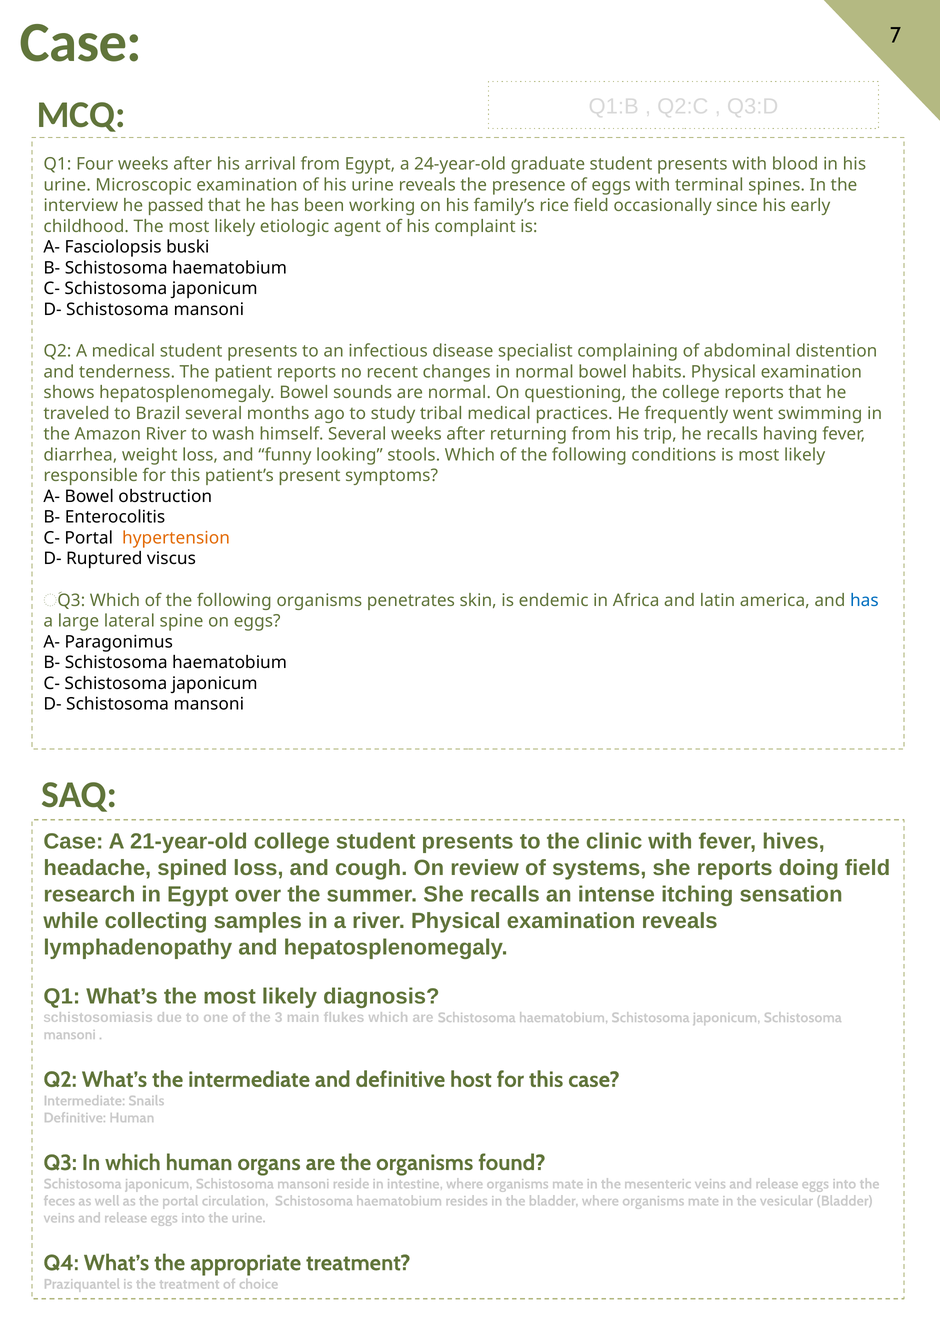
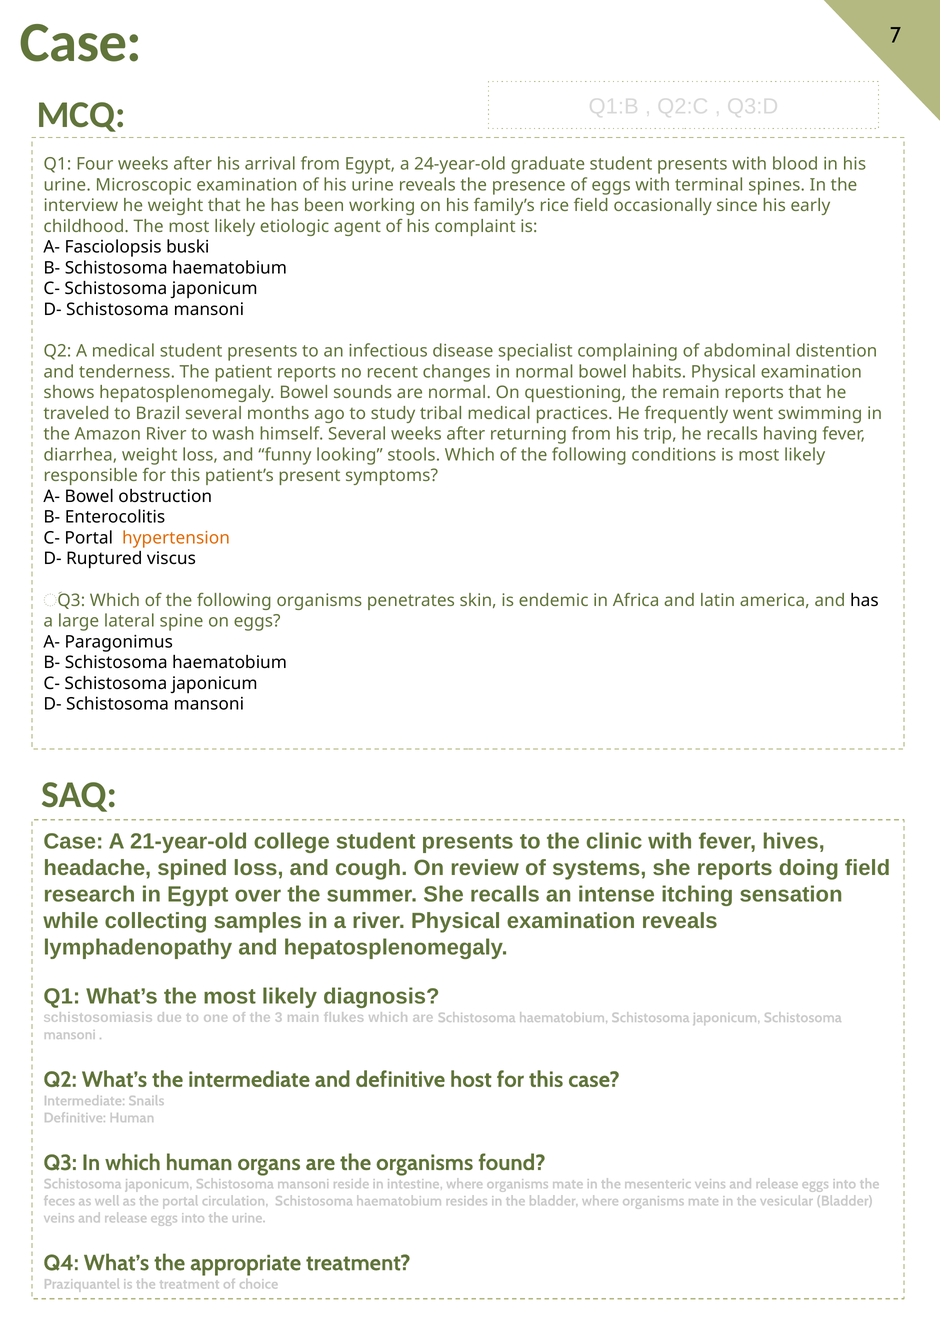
he passed: passed -> weight
the college: college -> remain
has at (864, 600) colour: blue -> black
